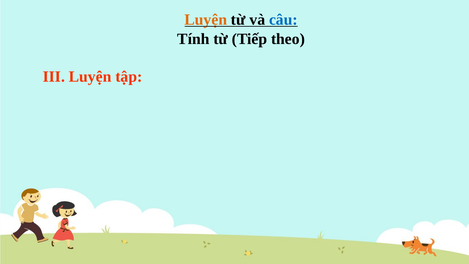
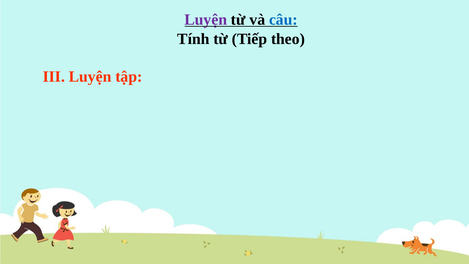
Luyện at (206, 20) colour: orange -> purple
